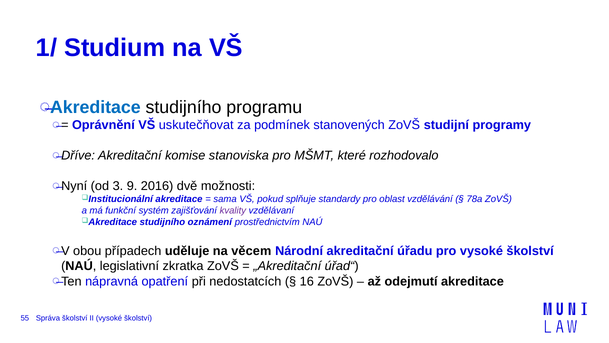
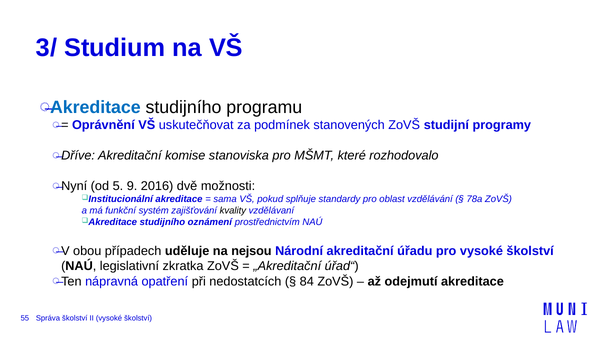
1/: 1/ -> 3/
3: 3 -> 5
kvality colour: purple -> black
věcem: věcem -> nejsou
16: 16 -> 84
